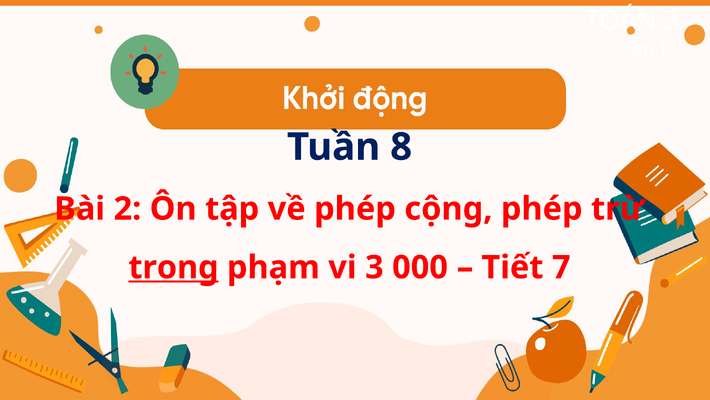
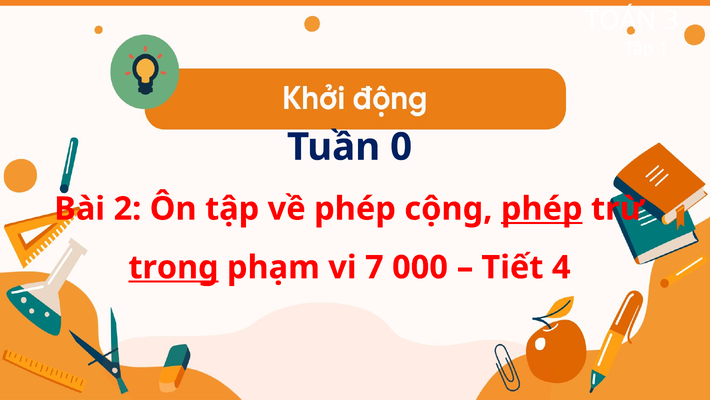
8: 8 -> 0
phép at (542, 209) underline: none -> present
vi 3: 3 -> 7
7: 7 -> 4
